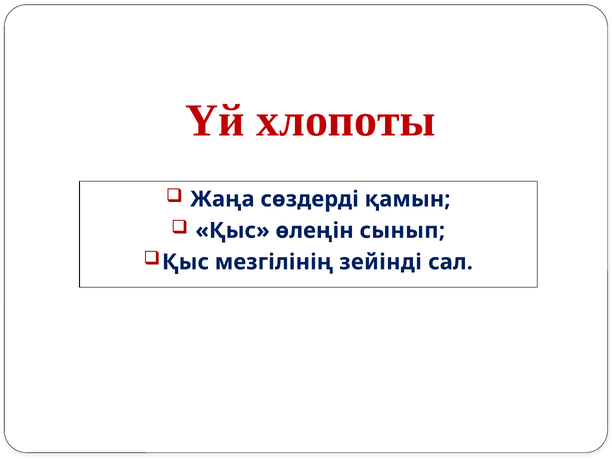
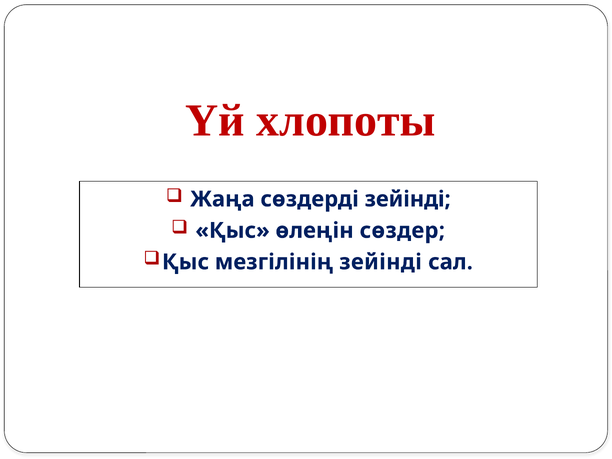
сөздерді қамын: қамын -> зейінді
сынып: сынып -> сөздер
